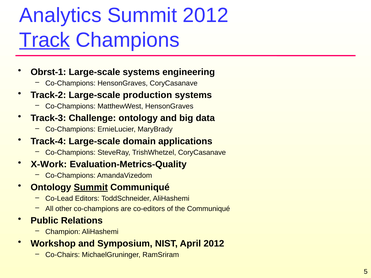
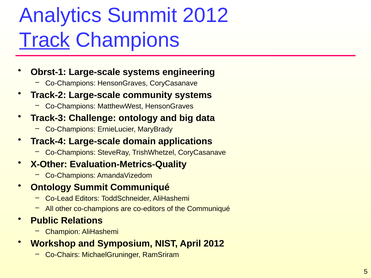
production: production -> community
X-Work: X-Work -> X-Other
Summit at (91, 188) underline: present -> none
